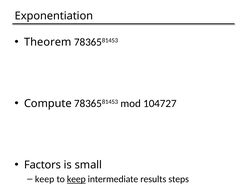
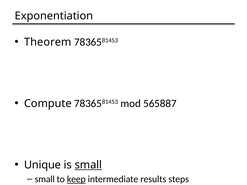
104727: 104727 -> 565887
Factors: Factors -> Unique
small at (88, 165) underline: none -> present
keep at (45, 179): keep -> small
